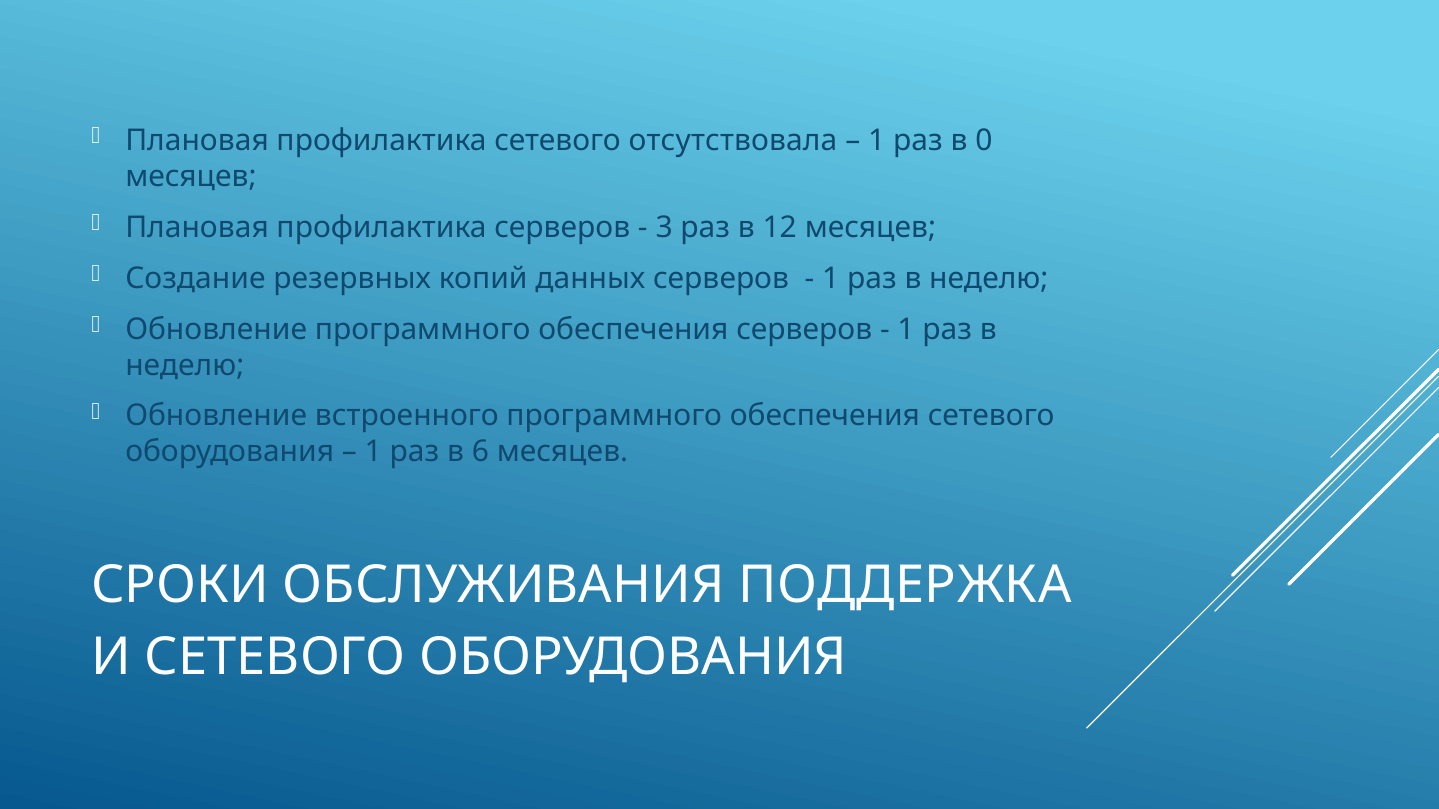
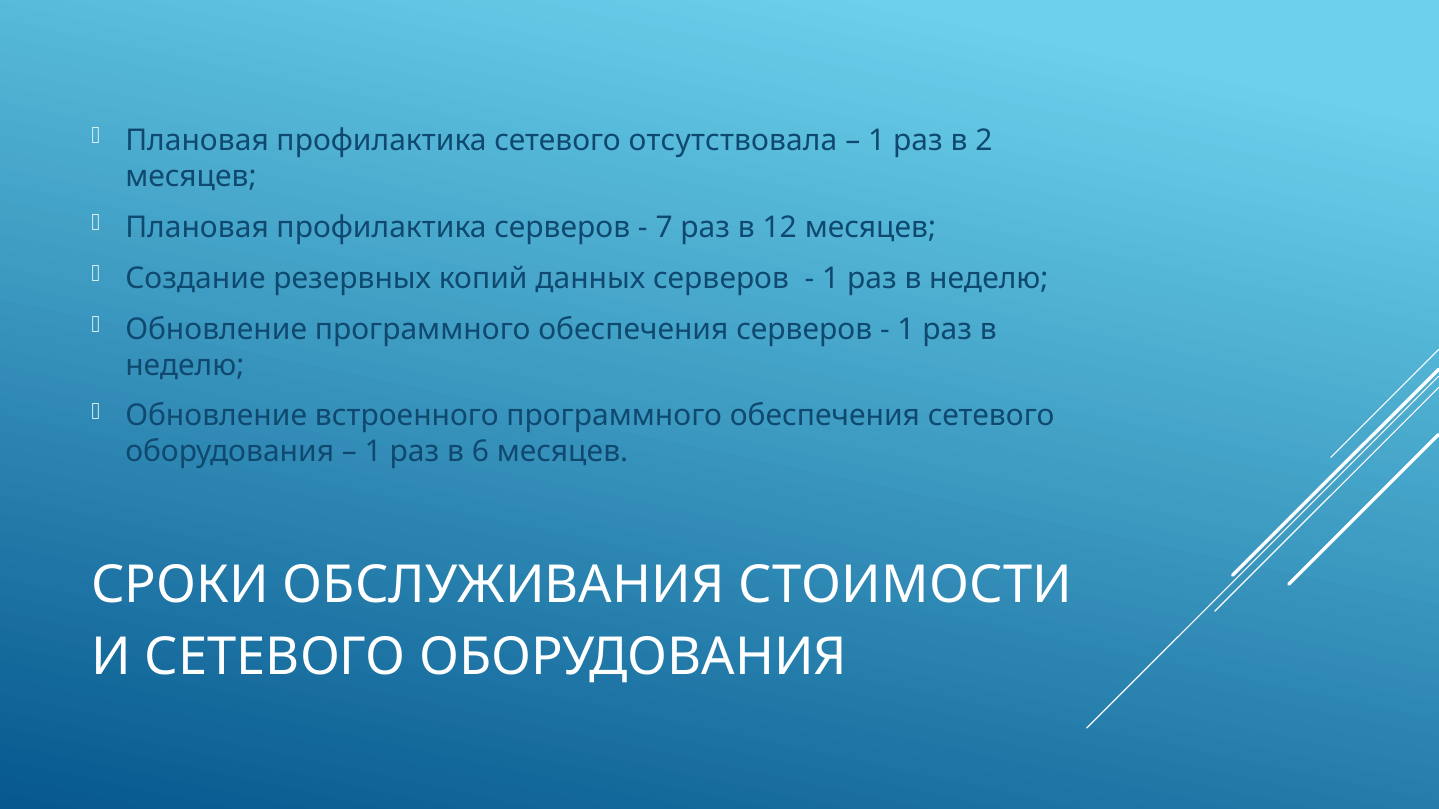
0: 0 -> 2
3: 3 -> 7
ПОДДЕРЖКА: ПОДДЕРЖКА -> СТОИМОСТИ
